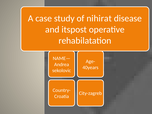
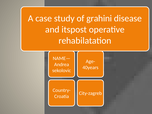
nihirat: nihirat -> grahini
